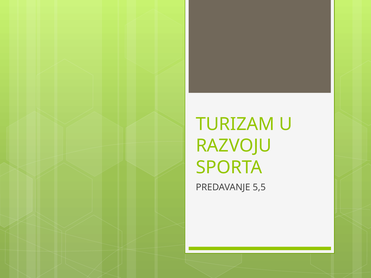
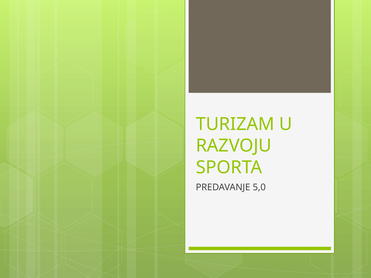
5,5: 5,5 -> 5,0
